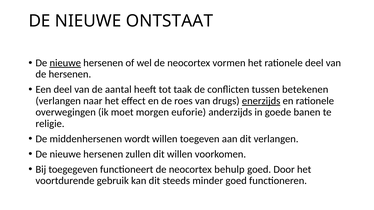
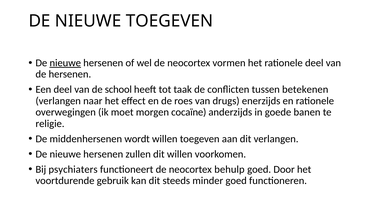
NIEUWE ONTSTAAT: ONTSTAAT -> TOEGEVEN
aantal: aantal -> school
enerzijds underline: present -> none
euforie: euforie -> cocaïne
toegegeven: toegegeven -> psychiaters
